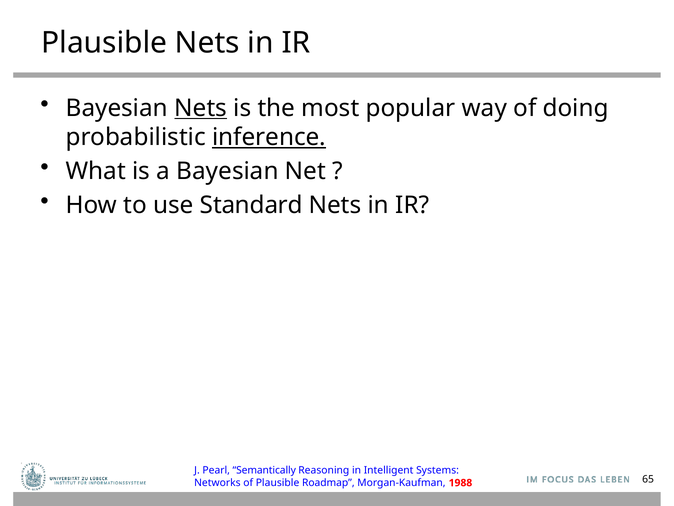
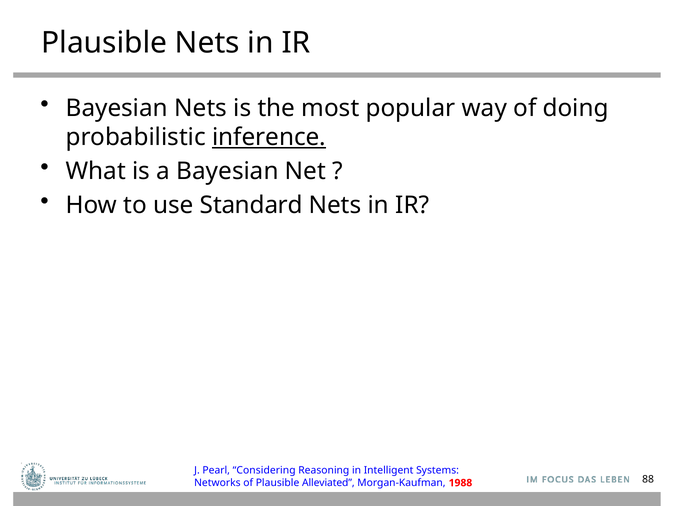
Nets at (201, 108) underline: present -> none
Semantically: Semantically -> Considering
Roadmap: Roadmap -> Alleviated
65: 65 -> 88
